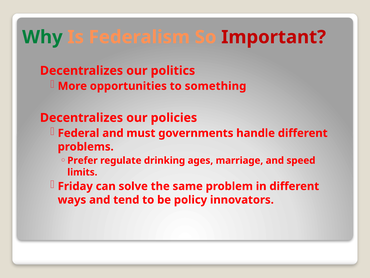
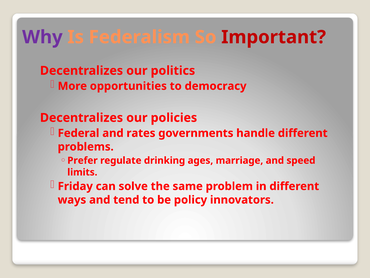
Why colour: green -> purple
something: something -> democracy
must: must -> rates
